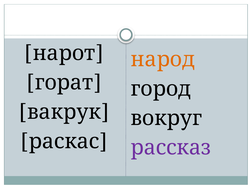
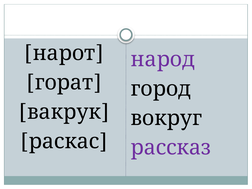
народ colour: orange -> purple
